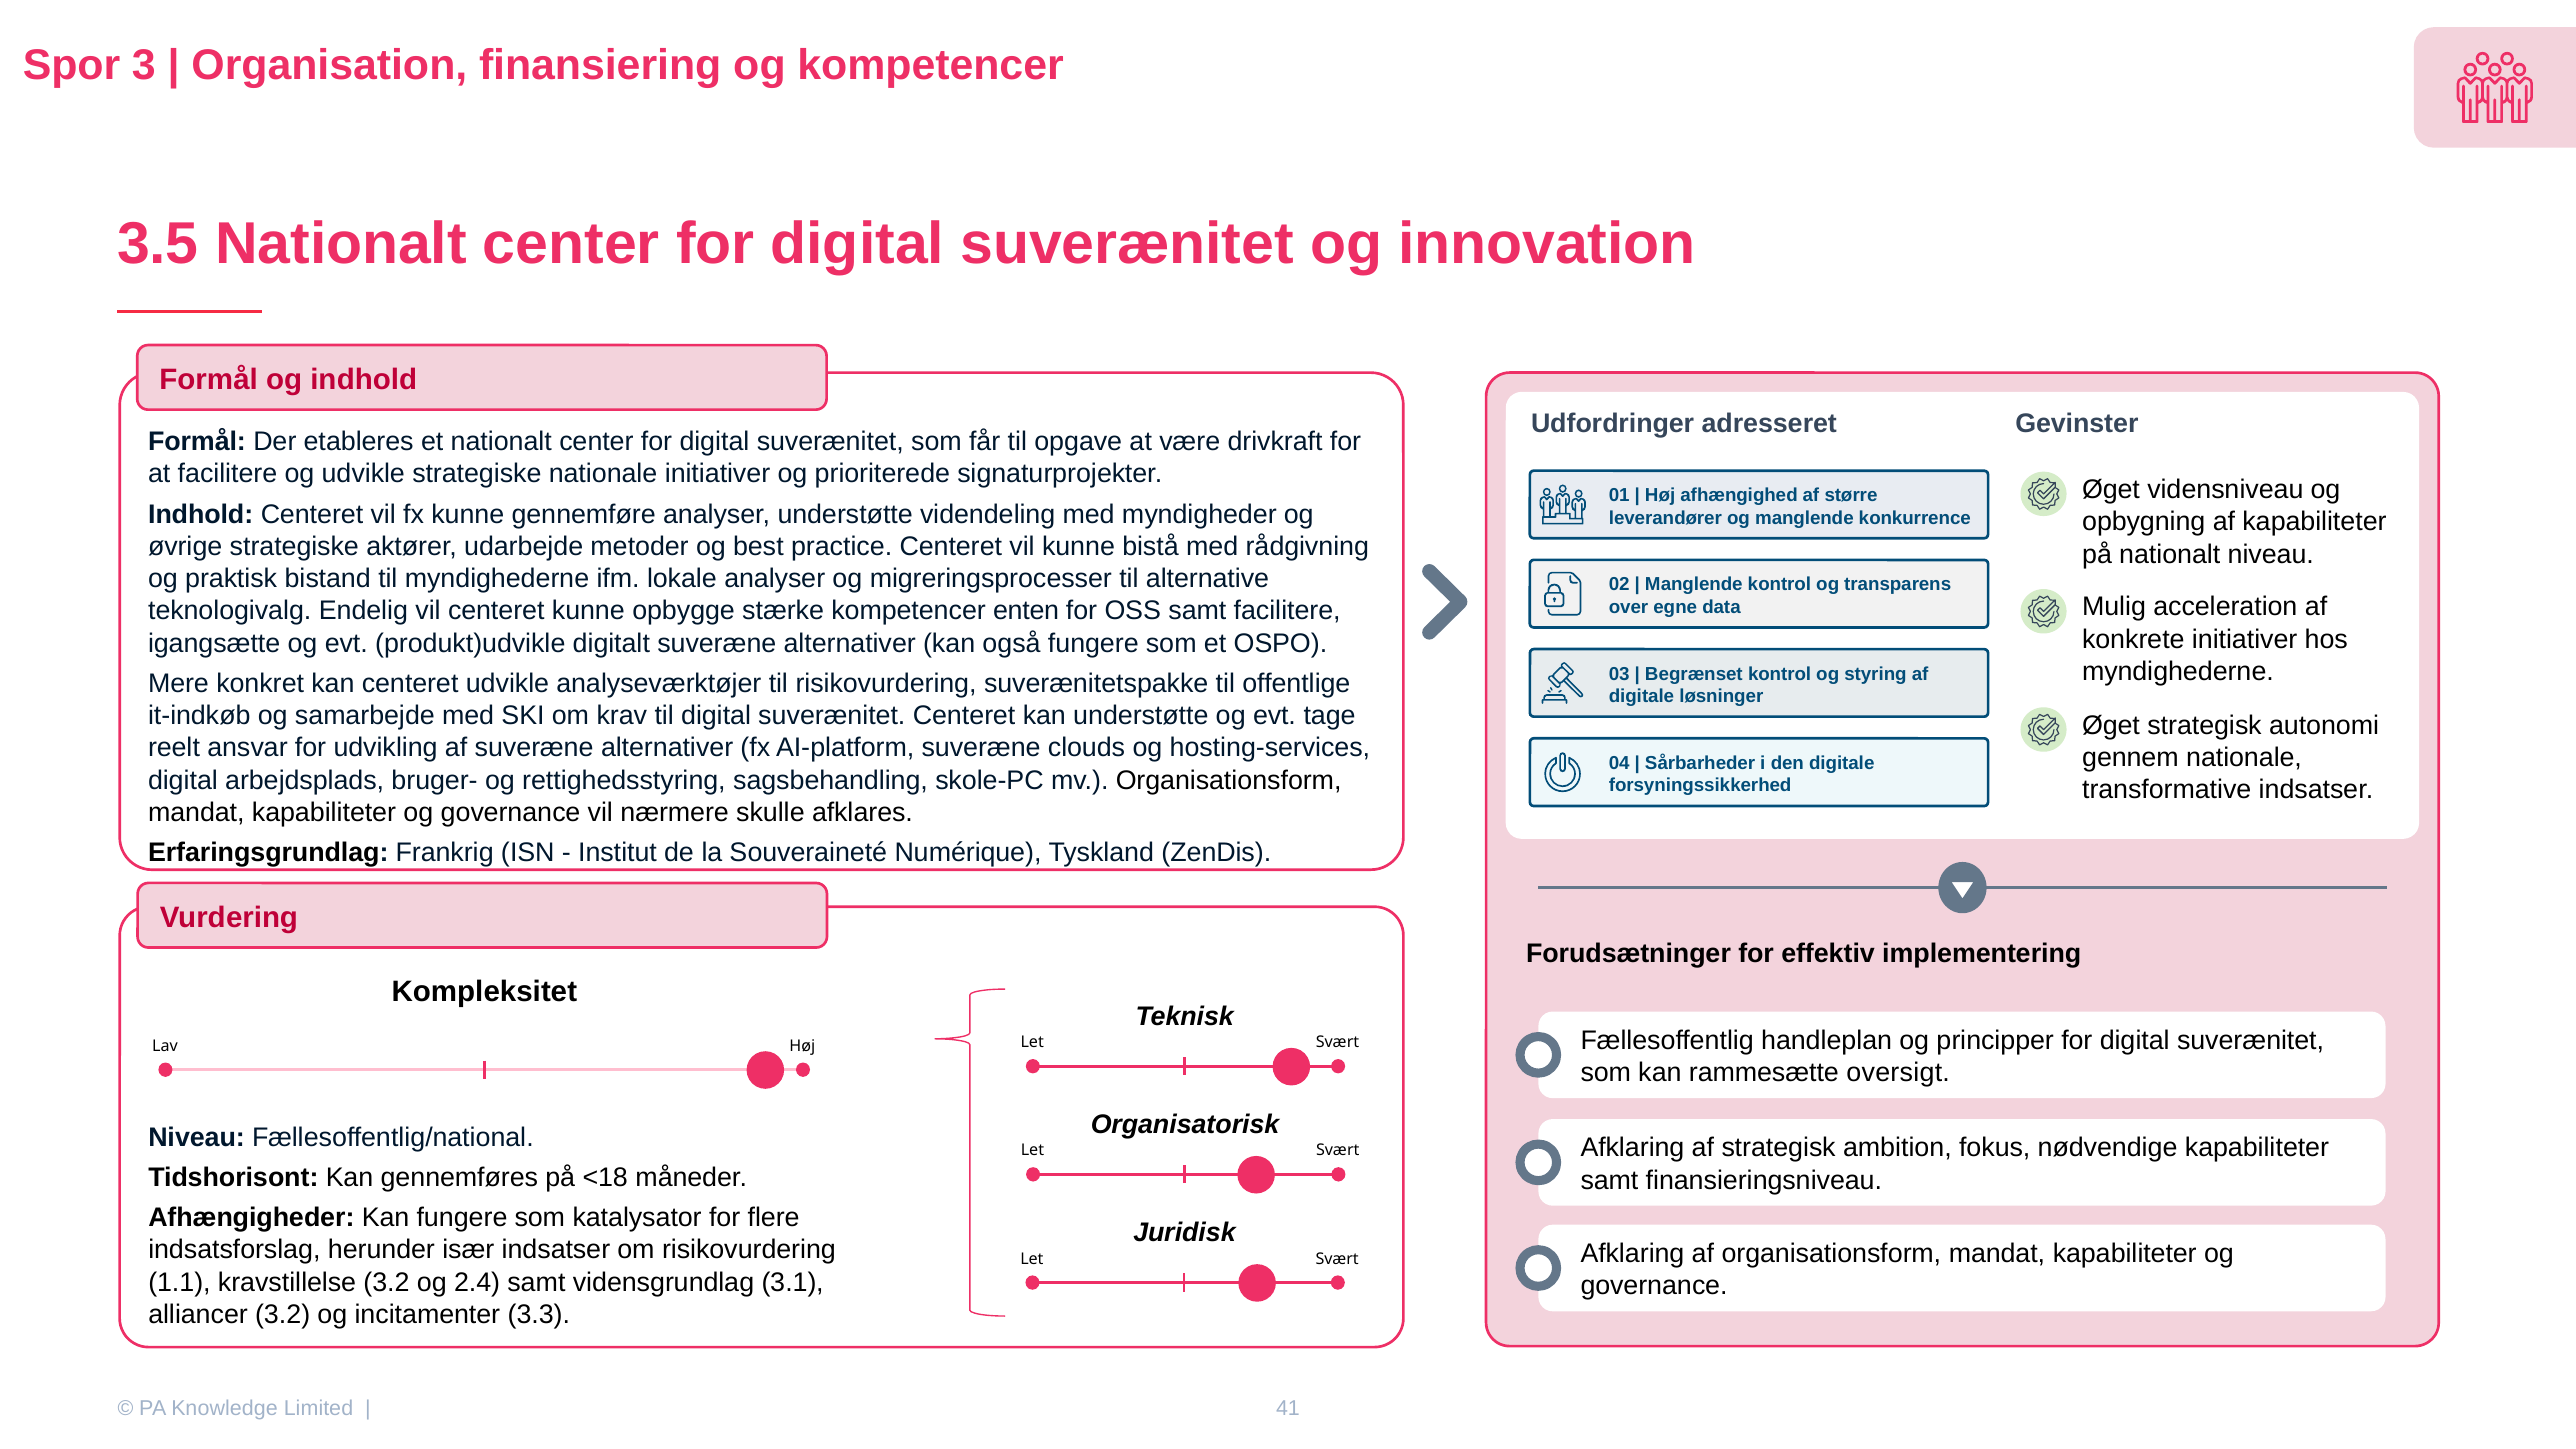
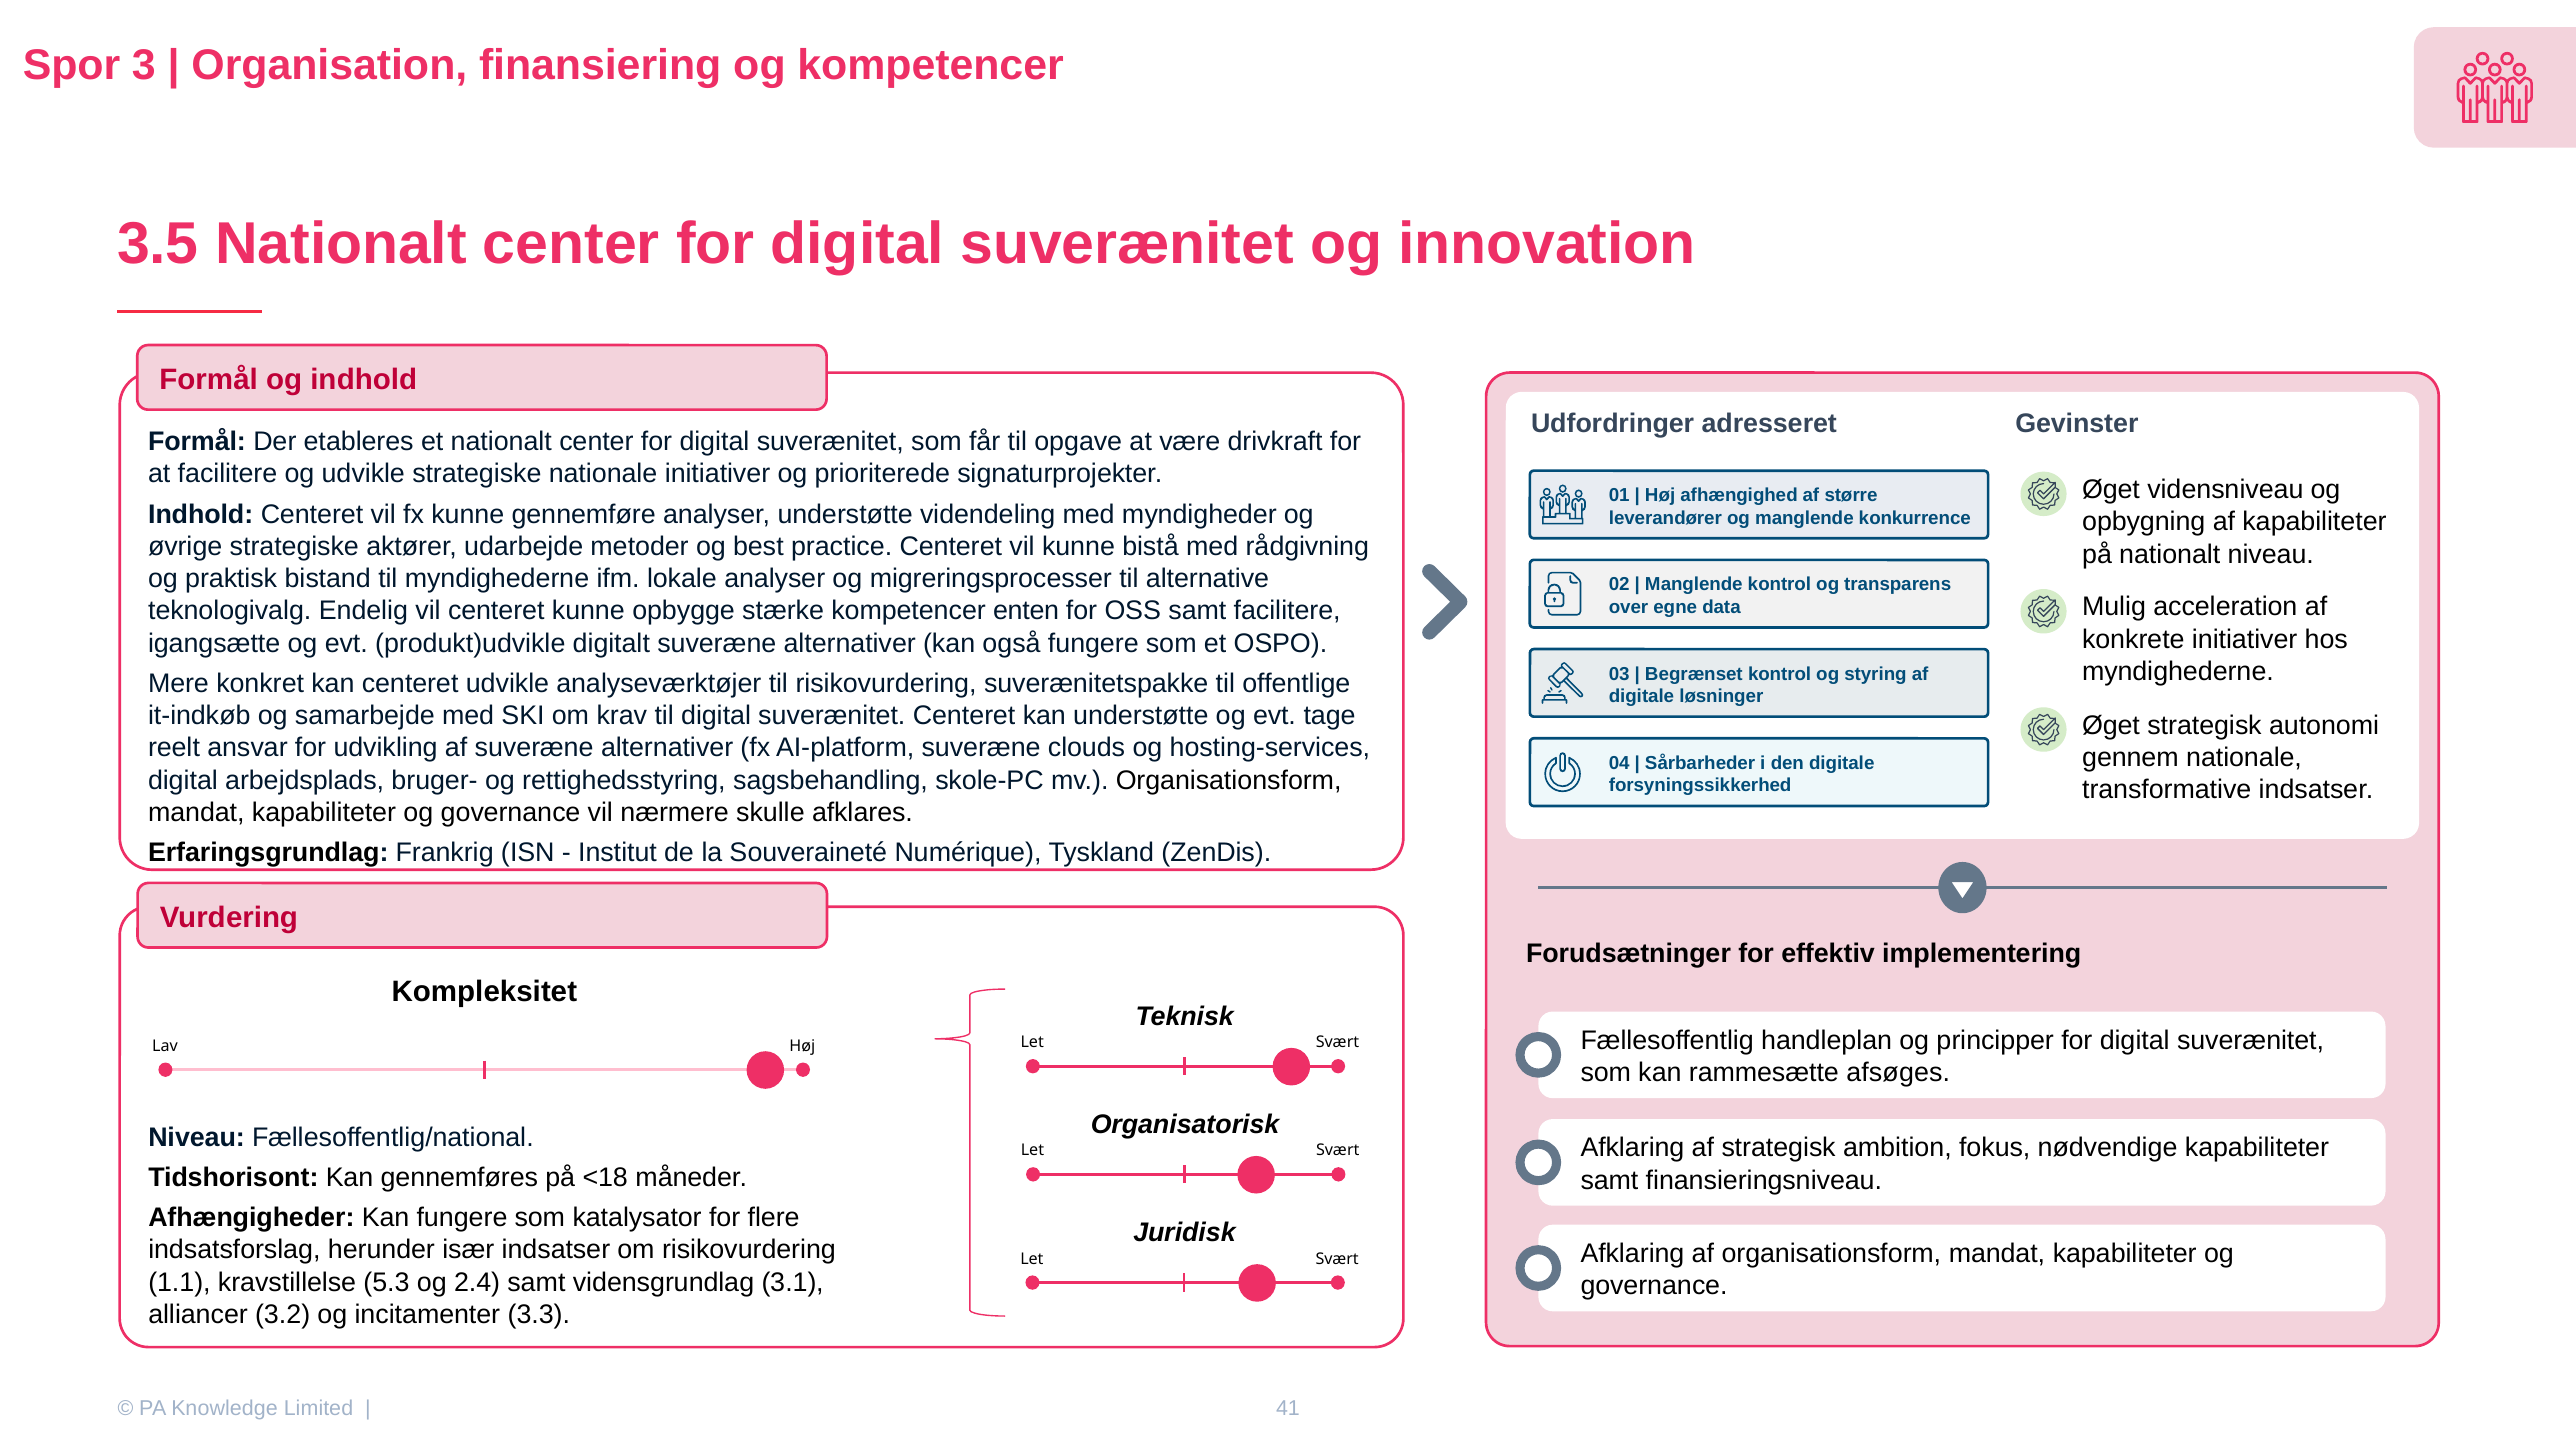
oversigt: oversigt -> afsøges
kravstillelse 3.2: 3.2 -> 5.3
